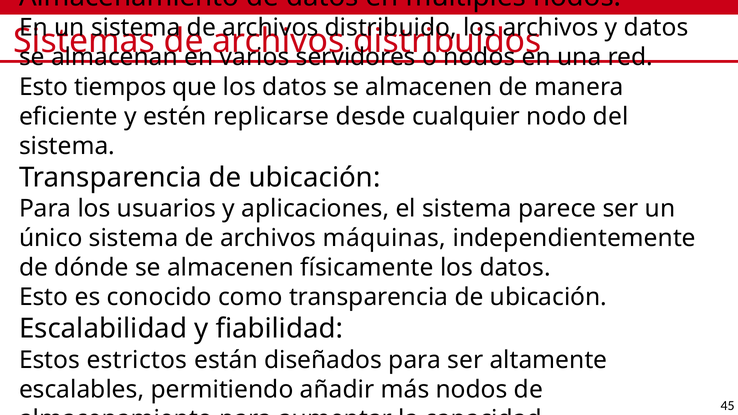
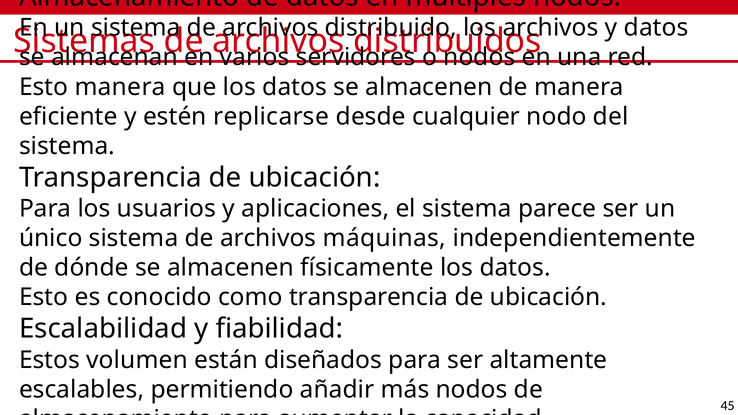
Esto tiempos: tiempos -> manera
estrictos: estrictos -> volumen
